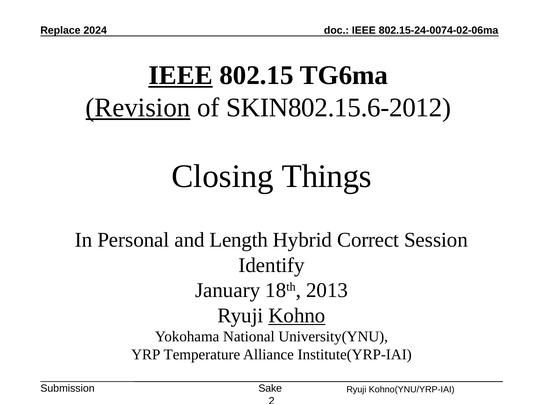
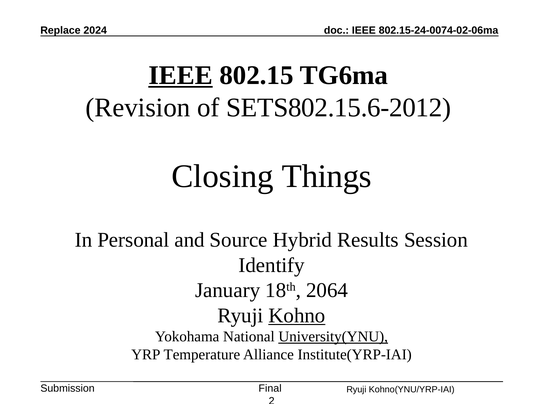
Revision underline: present -> none
SKIN802.15.6-2012: SKIN802.15.6-2012 -> SETS802.15.6-2012
Length: Length -> Source
Correct: Correct -> Results
2013: 2013 -> 2064
University(YNU underline: none -> present
Sake: Sake -> Final
